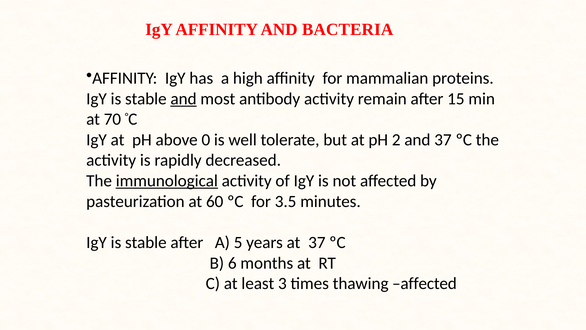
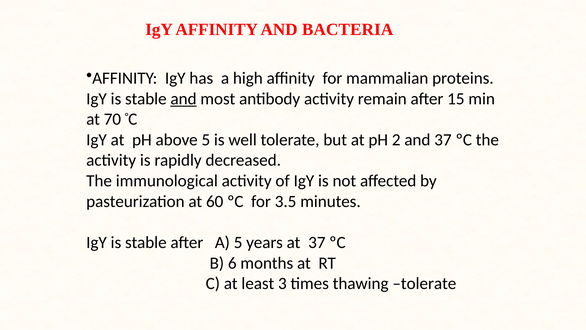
above 0: 0 -> 5
immunological underline: present -> none
thawing affected: affected -> tolerate
